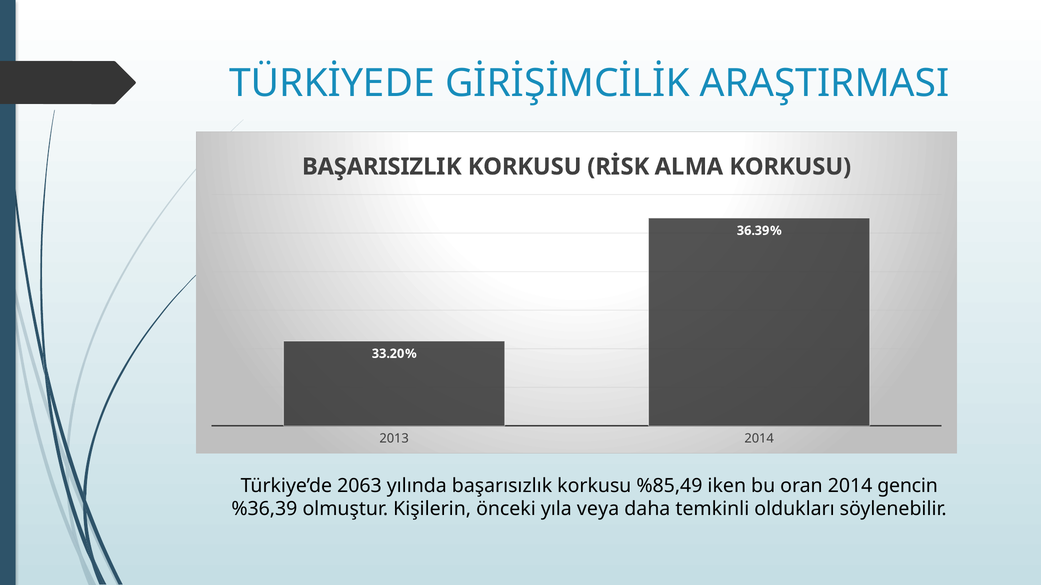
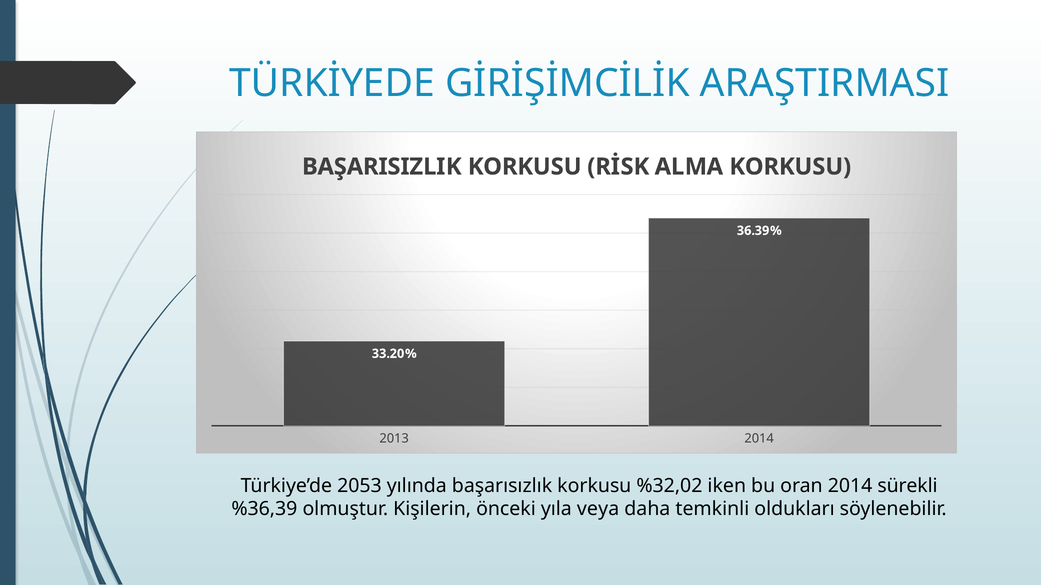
2063: 2063 -> 2053
%85,49: %85,49 -> %32,02
gencin: gencin -> sürekli
